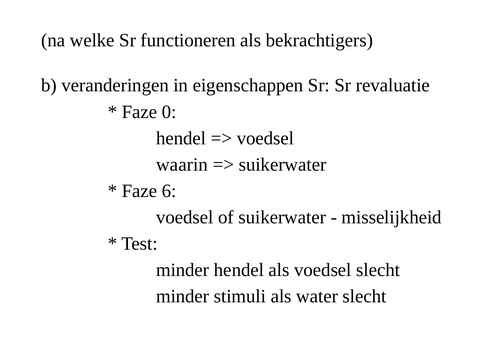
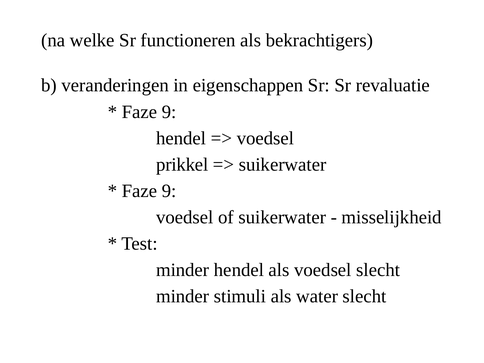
0 at (169, 112): 0 -> 9
waarin: waarin -> prikkel
6 at (169, 191): 6 -> 9
